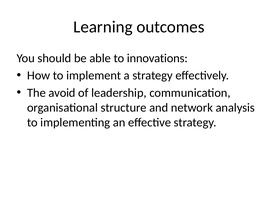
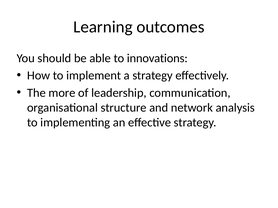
avoid: avoid -> more
